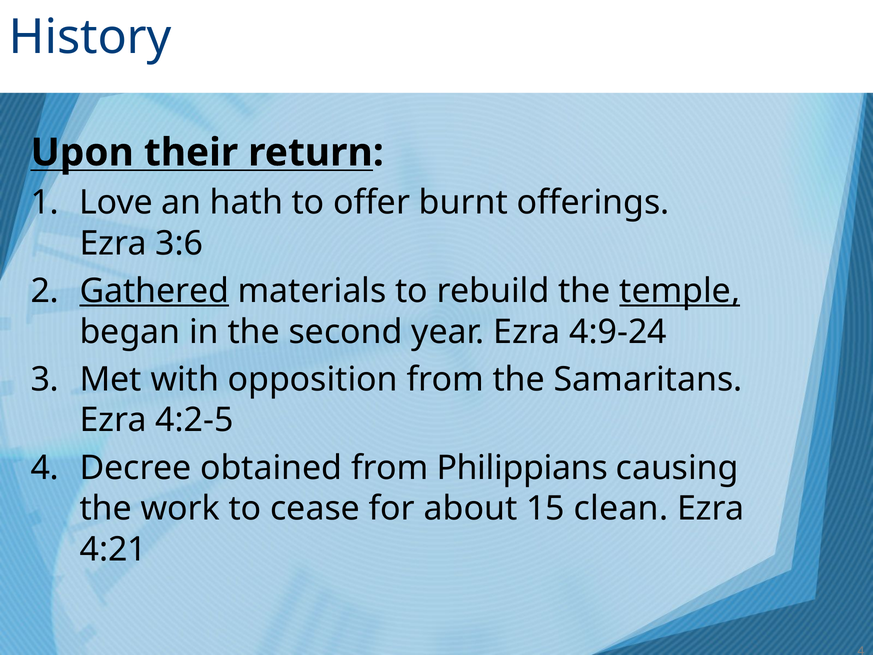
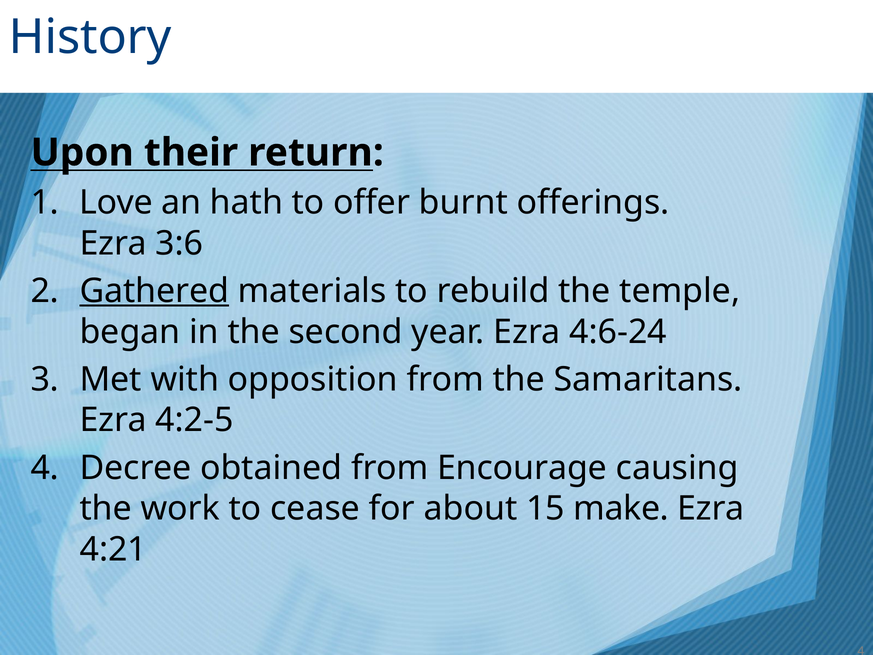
temple underline: present -> none
4:9-24: 4:9-24 -> 4:6-24
Philippians: Philippians -> Encourage
clean: clean -> make
